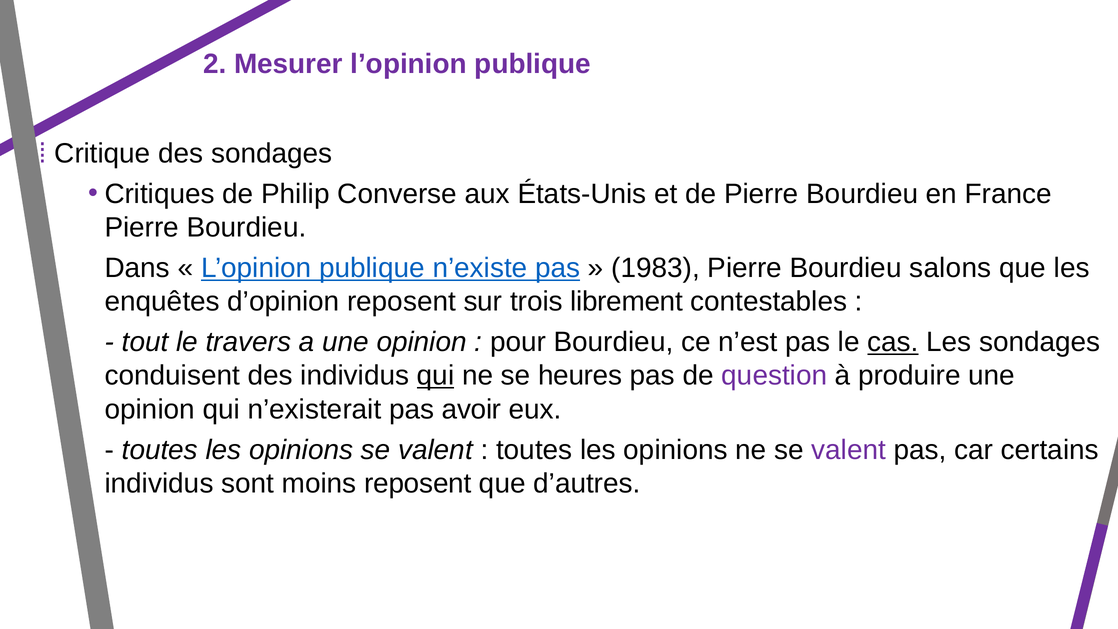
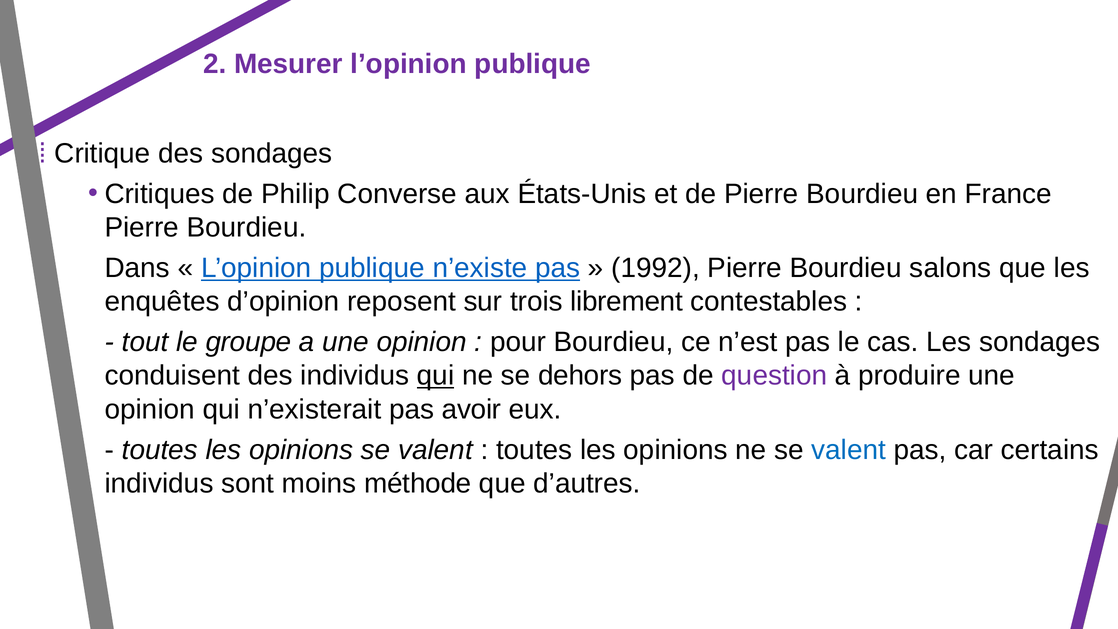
1983: 1983 -> 1992
travers: travers -> groupe
cas underline: present -> none
heures: heures -> dehors
valent at (849, 450) colour: purple -> blue
moins reposent: reposent -> méthode
